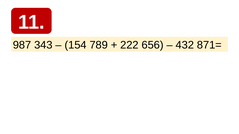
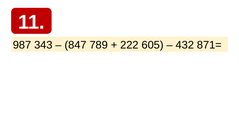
154: 154 -> 847
656: 656 -> 605
